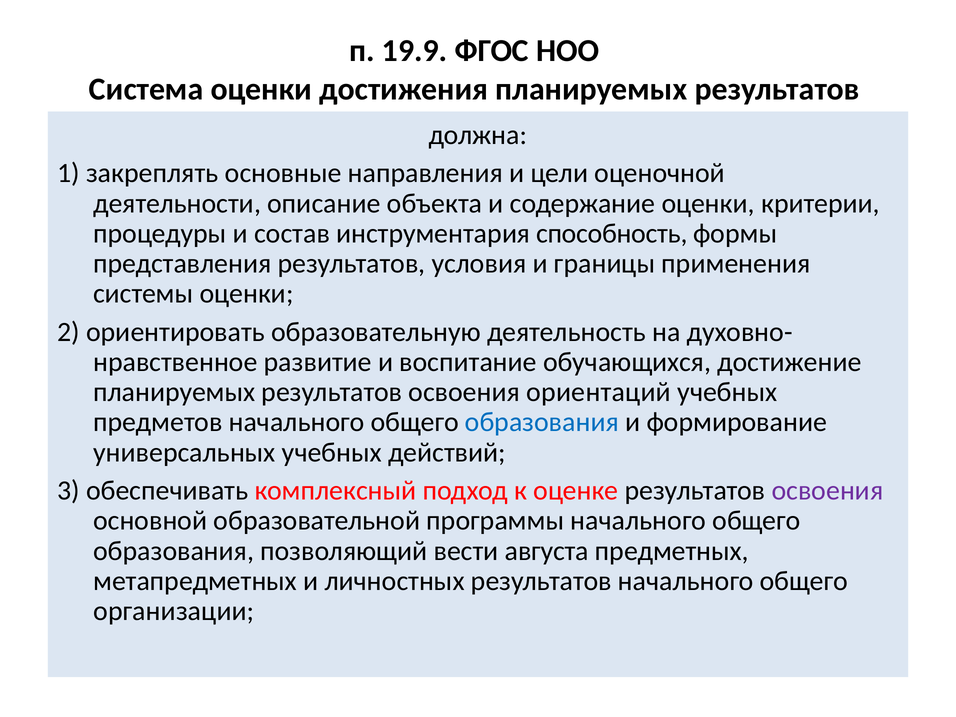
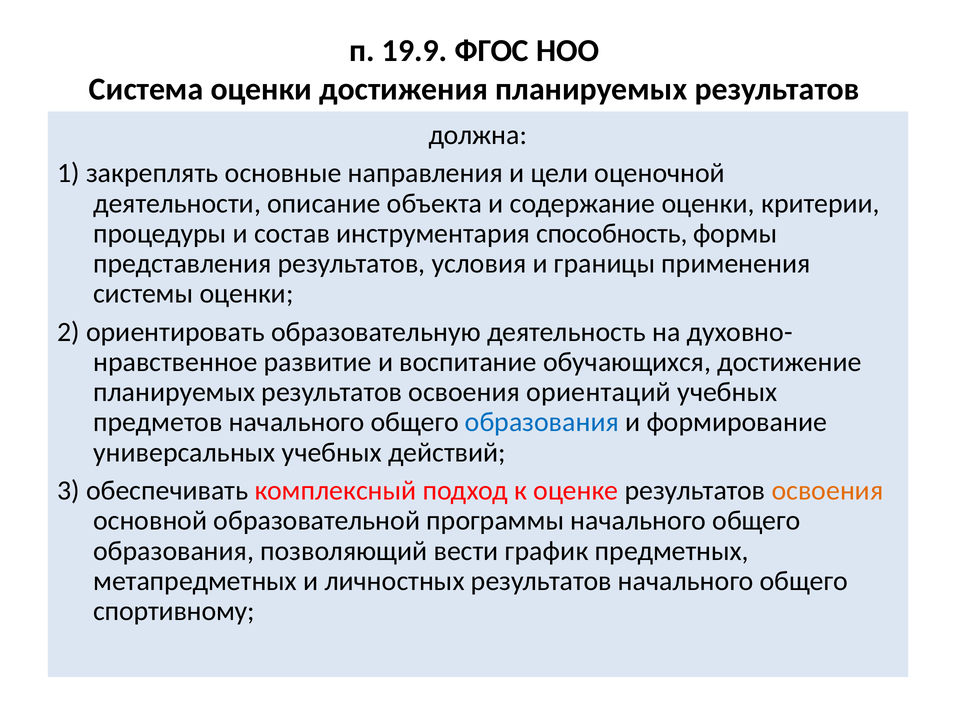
освоения at (827, 491) colour: purple -> orange
августа: августа -> график
организации: организации -> спортивному
